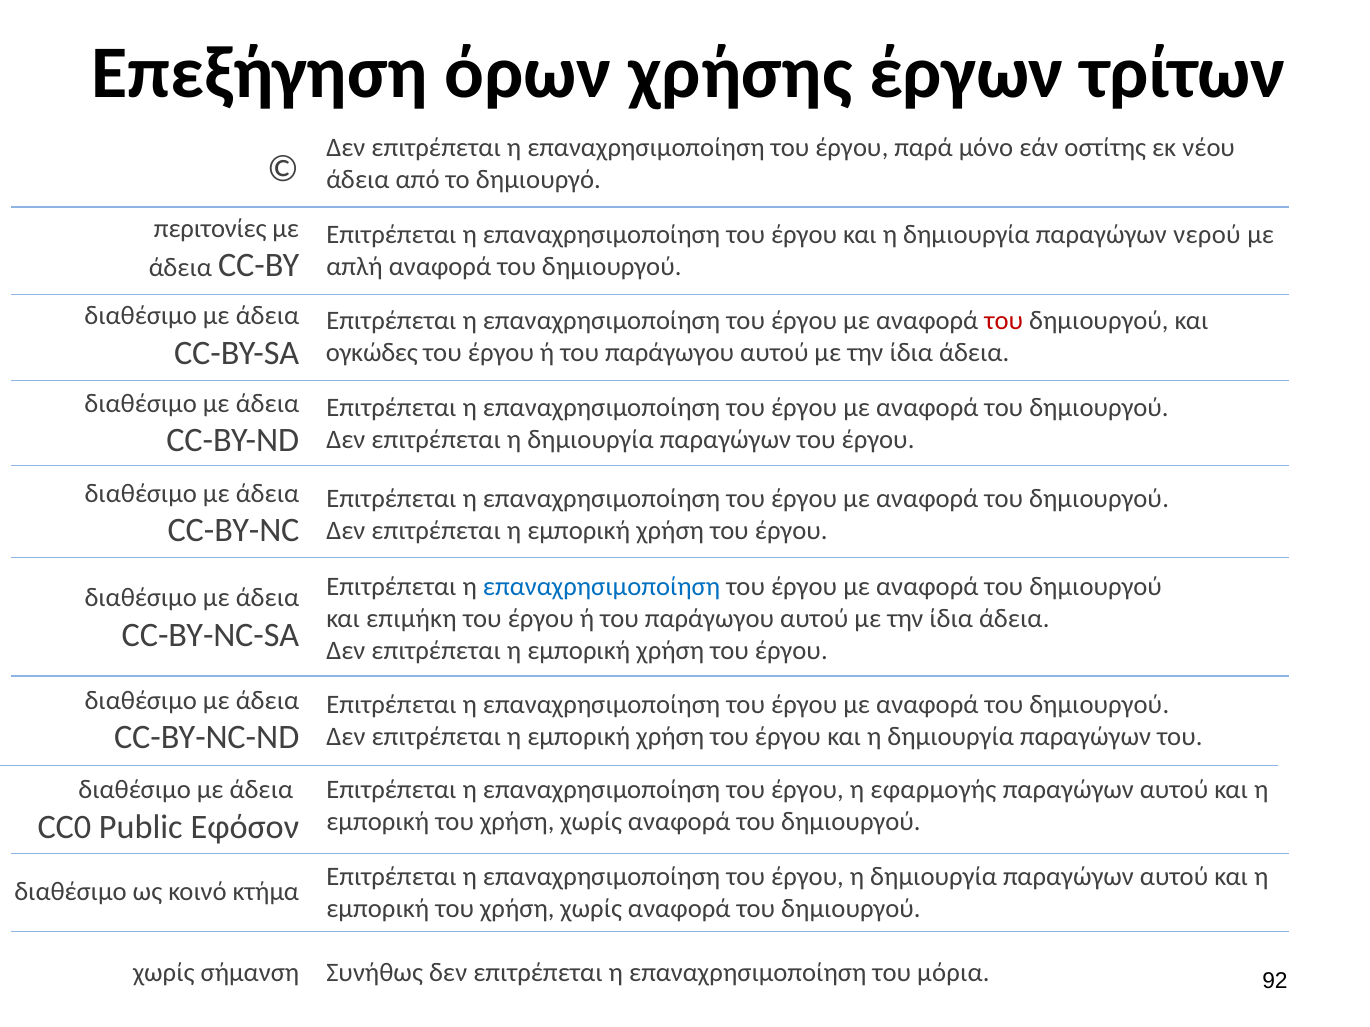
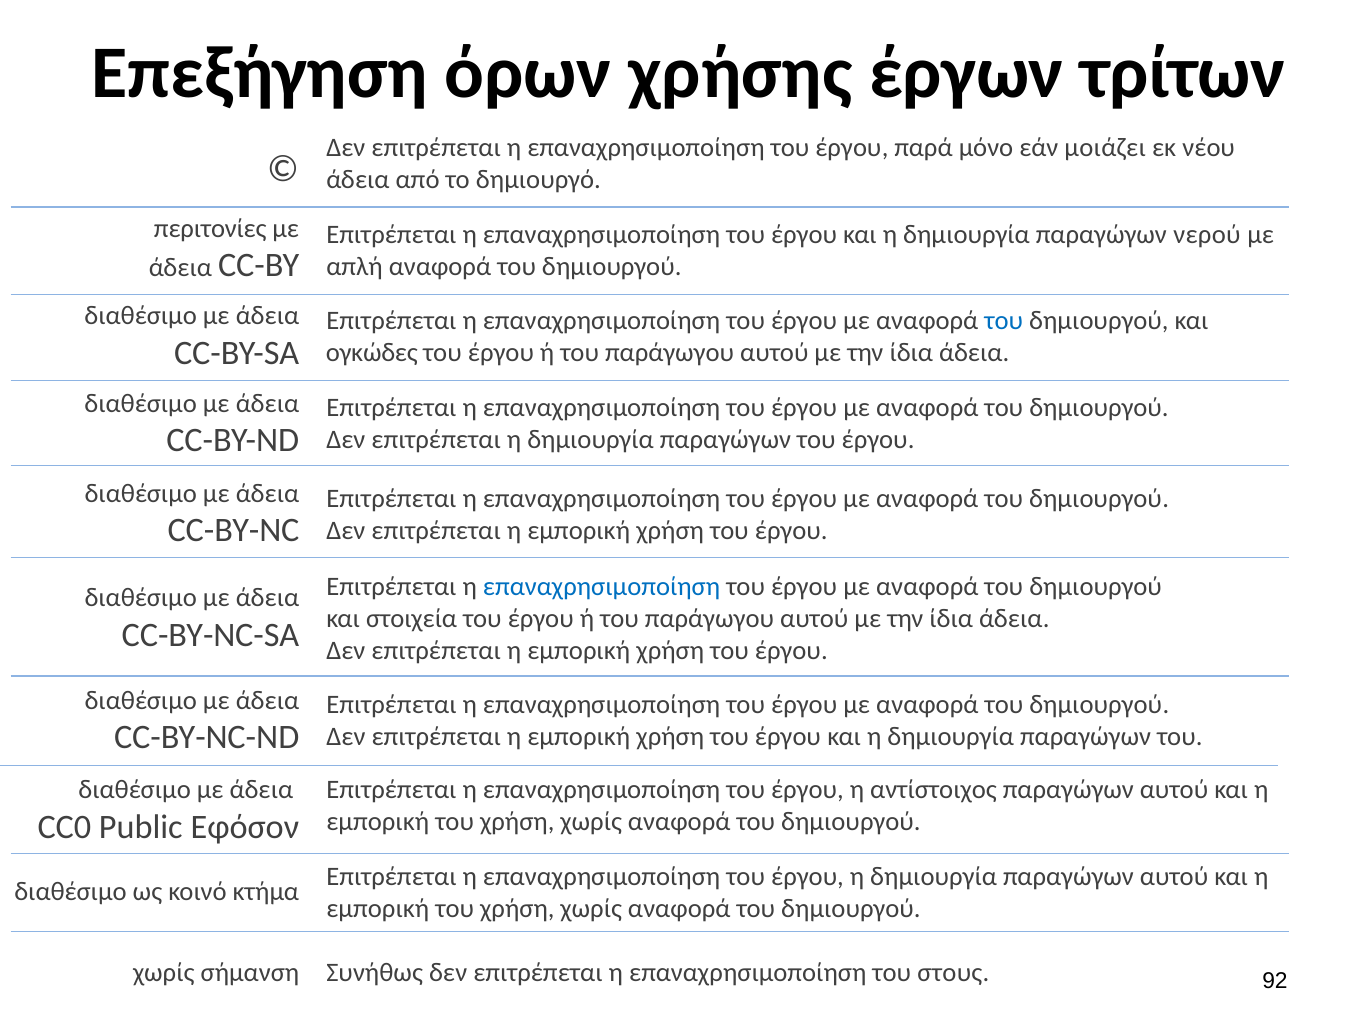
οστίτης: οστίτης -> μοιάζει
του at (1004, 321) colour: red -> blue
επιμήκη: επιμήκη -> στοιχεία
εφαρμογής: εφαρμογής -> αντίστοιχος
μόρια: μόρια -> στους
